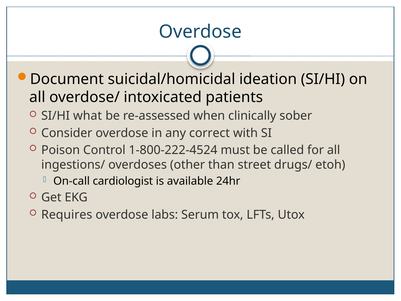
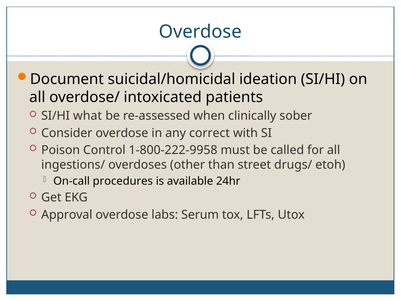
1-800-222-4524: 1-800-222-4524 -> 1-800-222-9958
cardiologist: cardiologist -> procedures
Requires: Requires -> Approval
